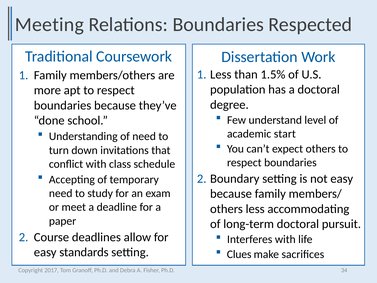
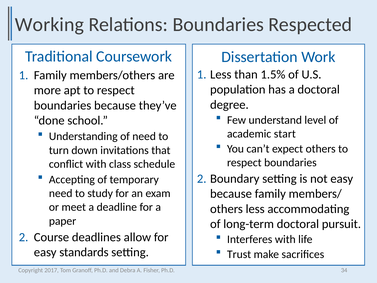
Meeting: Meeting -> Working
Clues: Clues -> Trust
